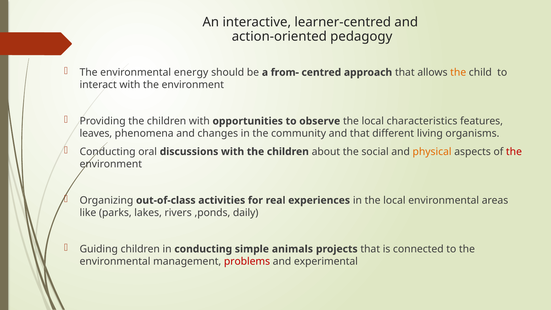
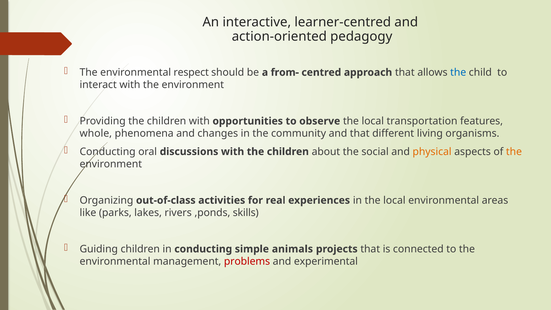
energy: energy -> respect
the at (458, 72) colour: orange -> blue
characteristics: characteristics -> transportation
leaves: leaves -> whole
the at (514, 152) colour: red -> orange
daily: daily -> skills
